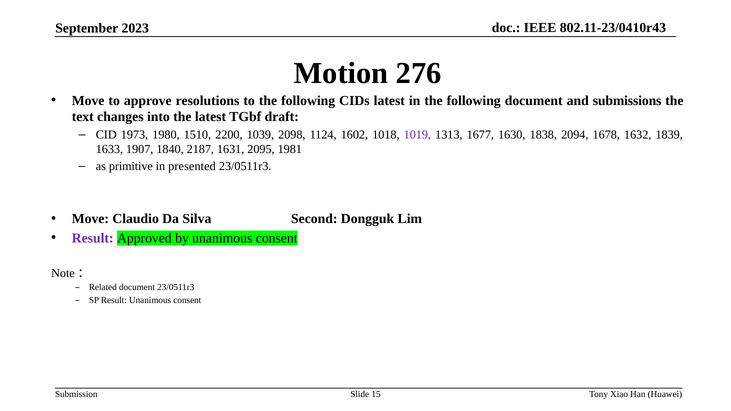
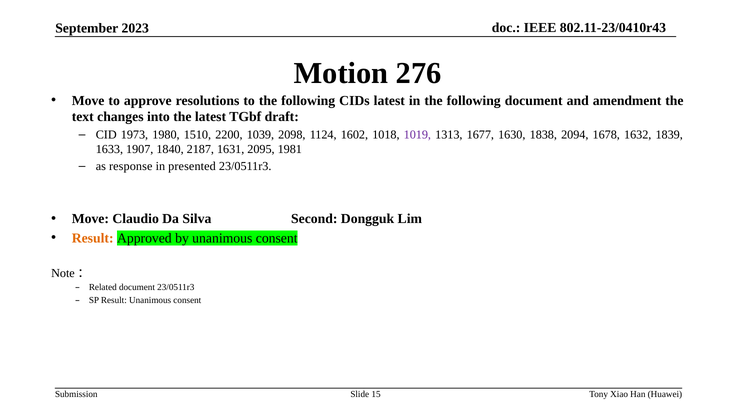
submissions: submissions -> amendment
primitive: primitive -> response
Result at (93, 238) colour: purple -> orange
